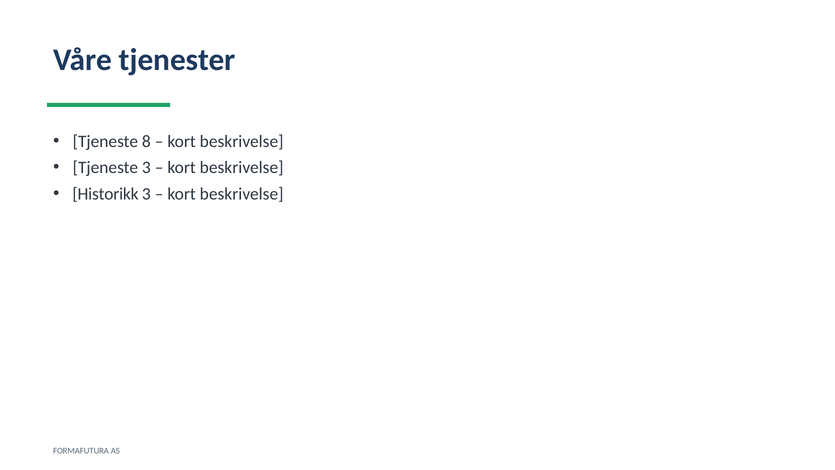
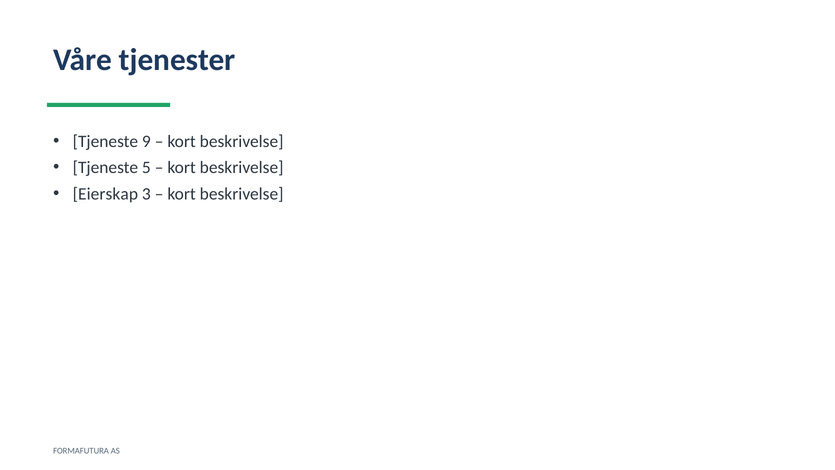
8: 8 -> 9
Tjeneste 3: 3 -> 5
Historikk: Historikk -> Eierskap
